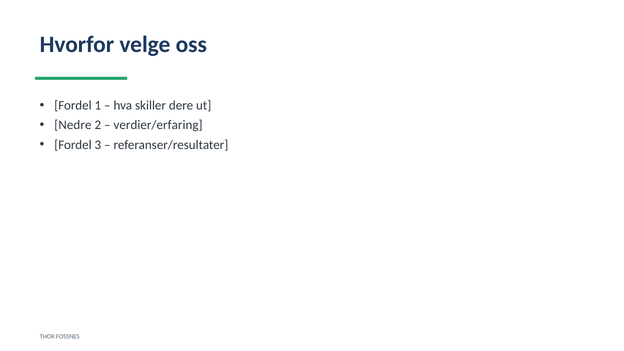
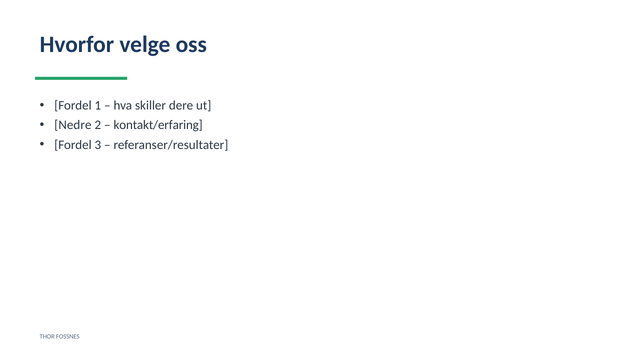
verdier/erfaring: verdier/erfaring -> kontakt/erfaring
